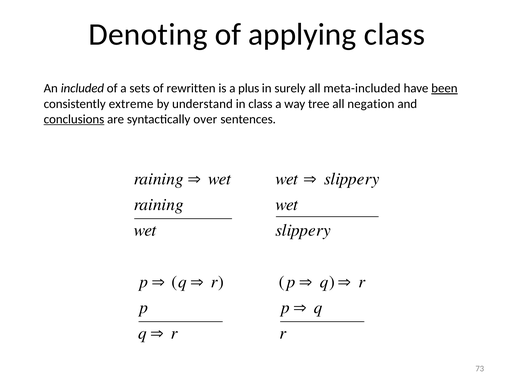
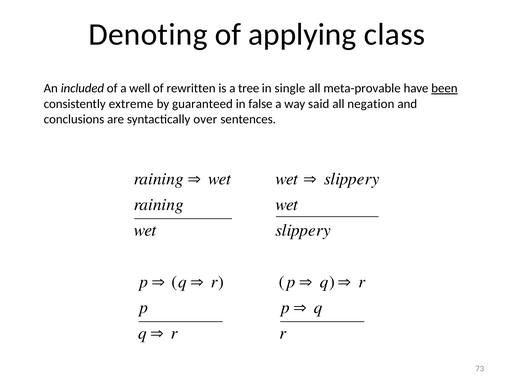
sets: sets -> well
plus: plus -> tree
surely: surely -> single
meta-included: meta-included -> meta-provable
understand: understand -> guaranteed
in class: class -> false
tree: tree -> said
conclusions underline: present -> none
